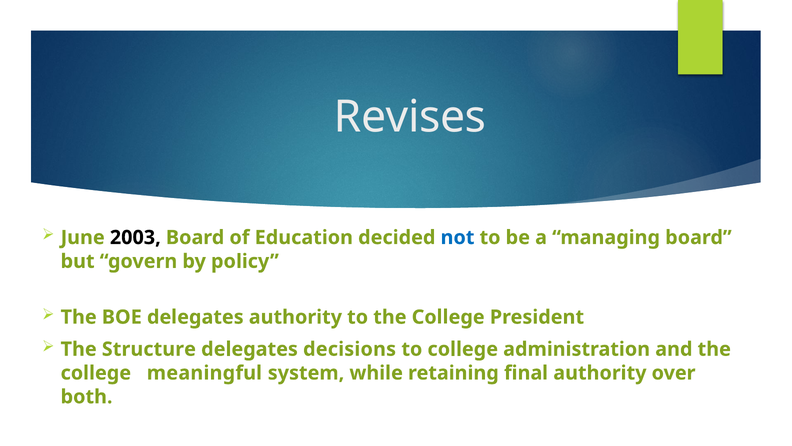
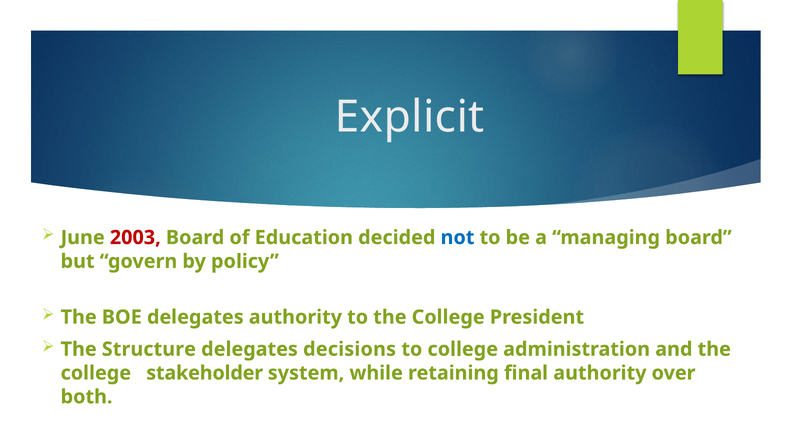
Revises: Revises -> Explicit
2003 colour: black -> red
meaningful: meaningful -> stakeholder
